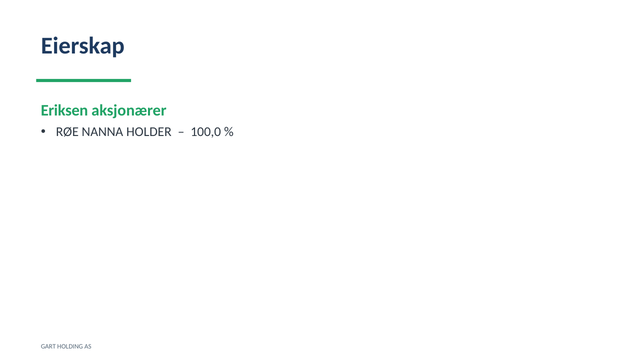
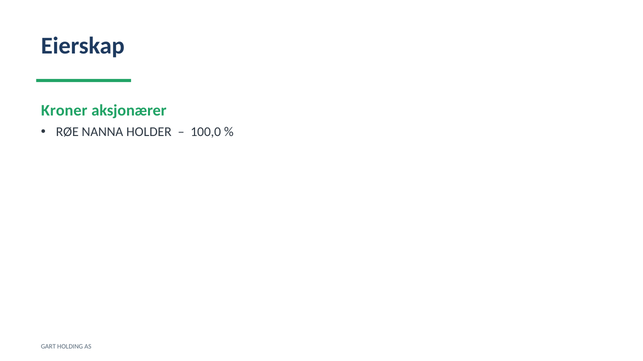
Eriksen: Eriksen -> Kroner
